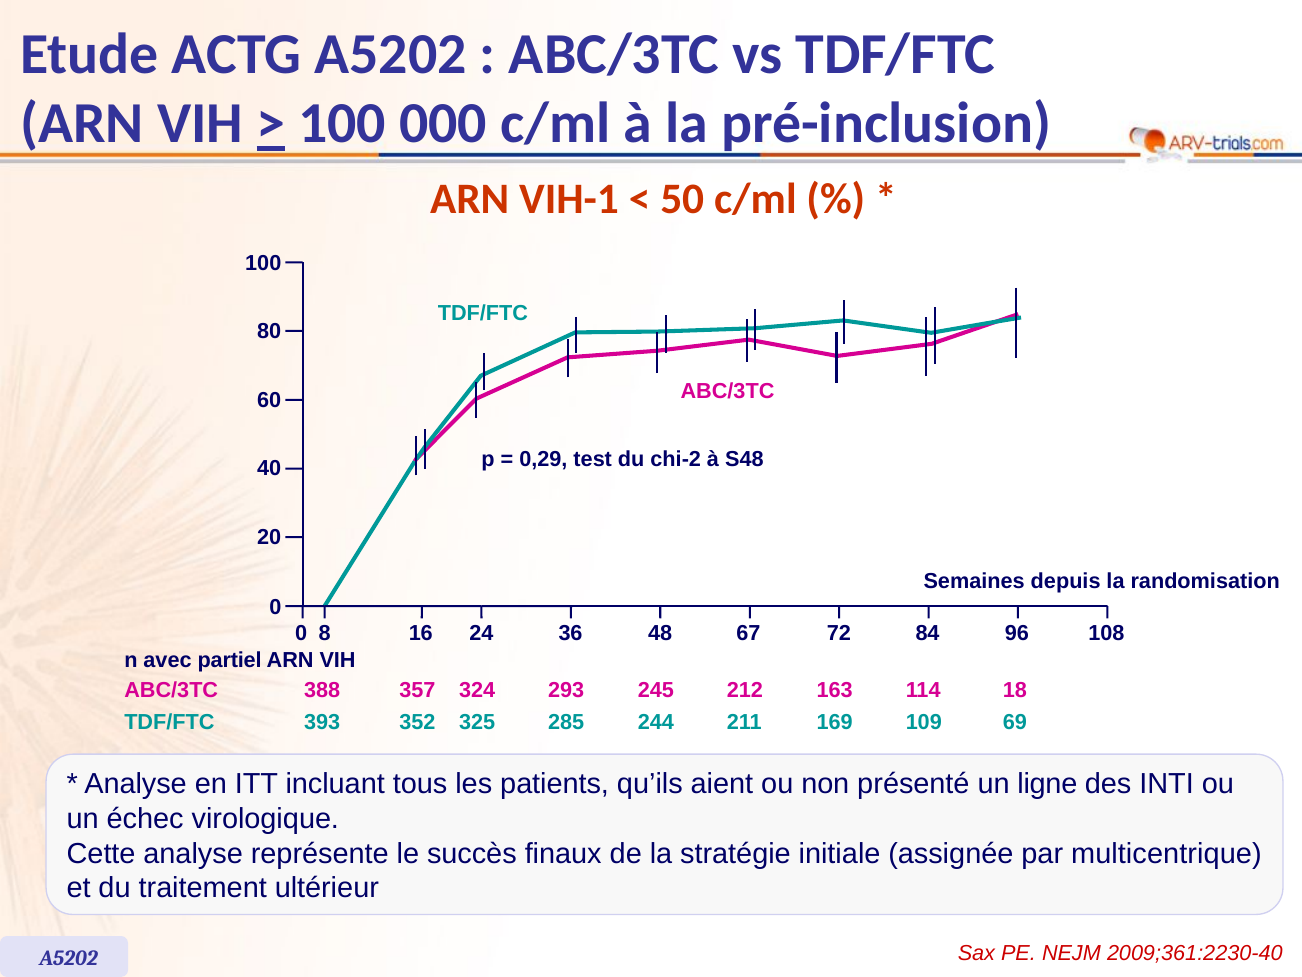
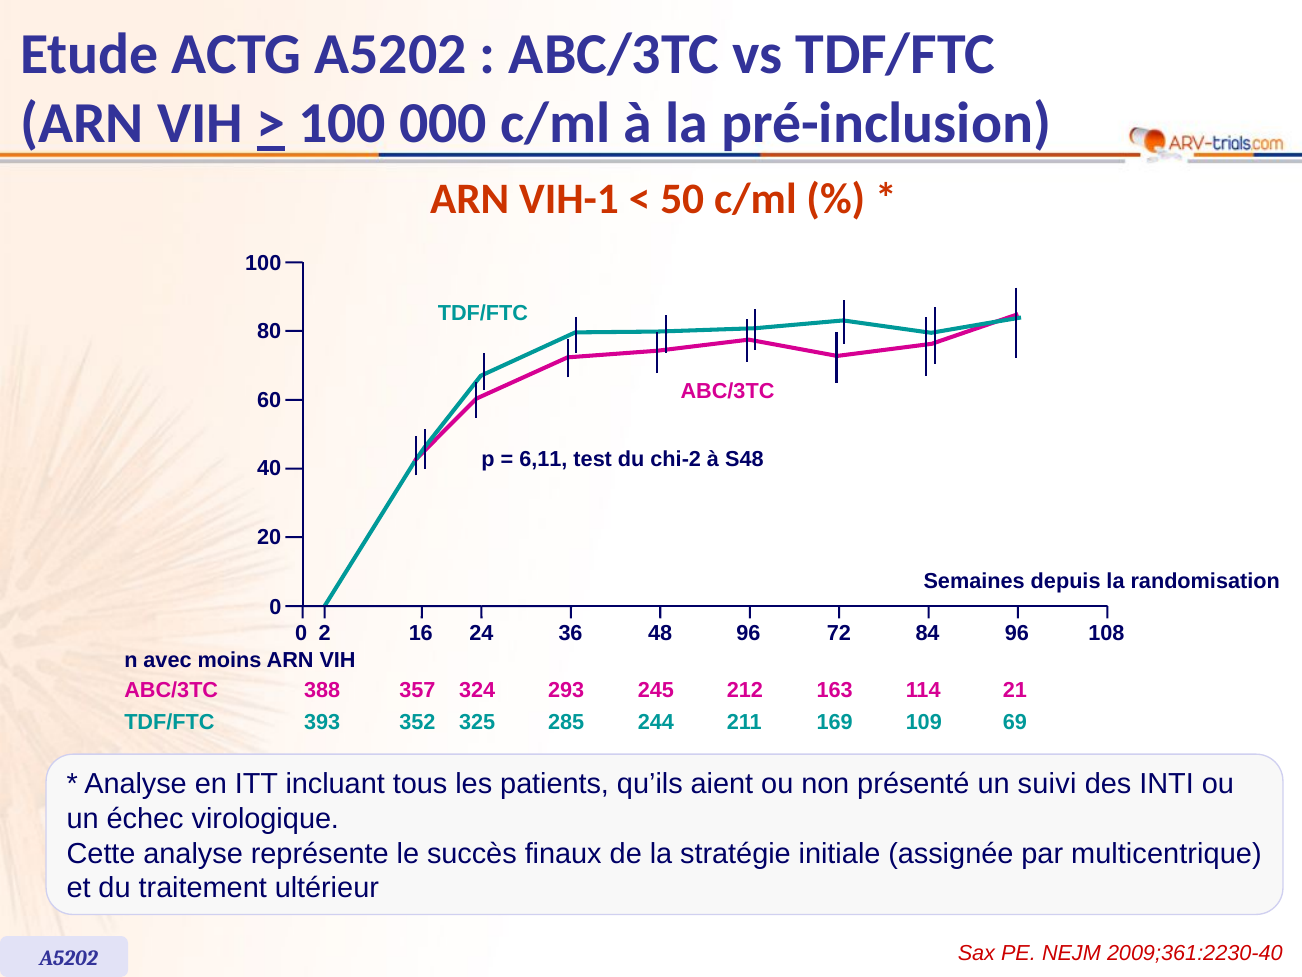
0,29: 0,29 -> 6,11
8: 8 -> 2
48 67: 67 -> 96
partiel: partiel -> moins
18: 18 -> 21
ligne: ligne -> suivi
